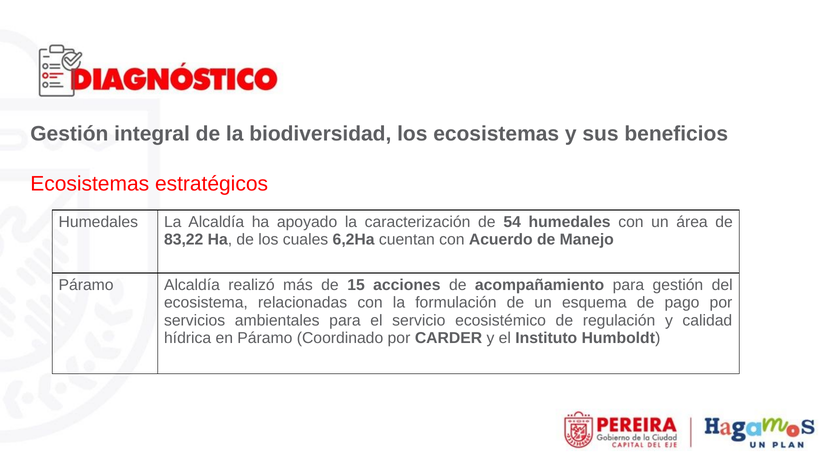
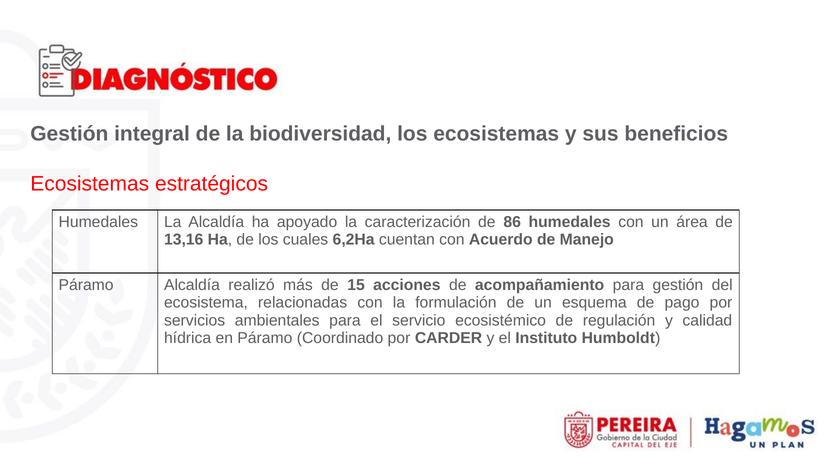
54: 54 -> 86
83,22: 83,22 -> 13,16
